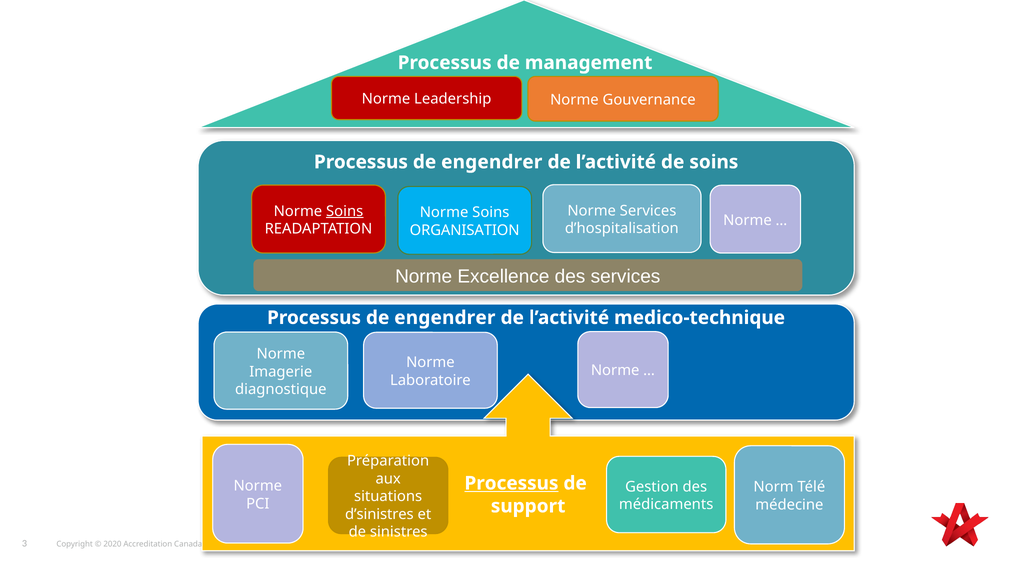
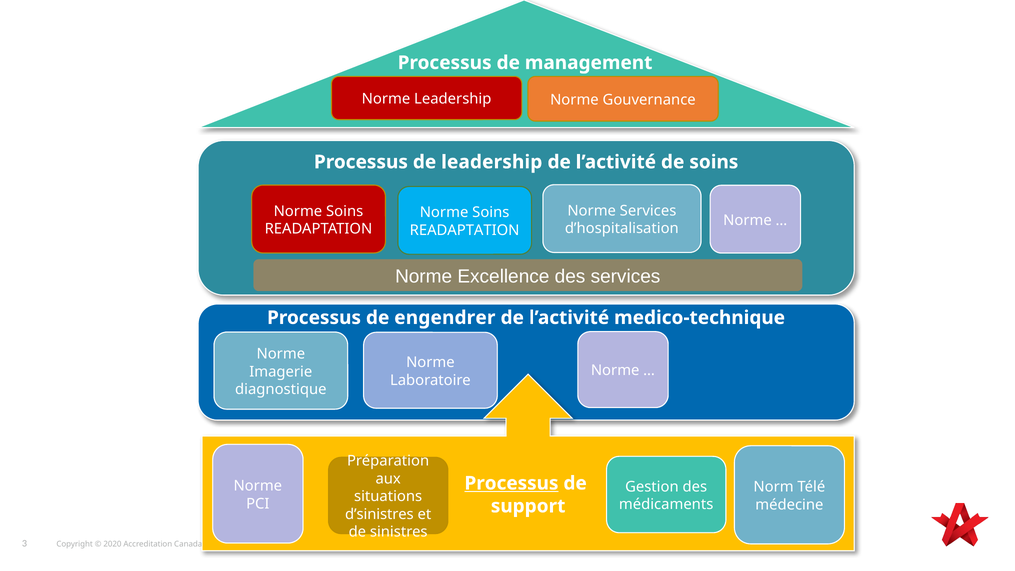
engendrer at (492, 162): engendrer -> leadership
Soins at (345, 211) underline: present -> none
ORGANISATION at (465, 230): ORGANISATION -> READAPTATION
